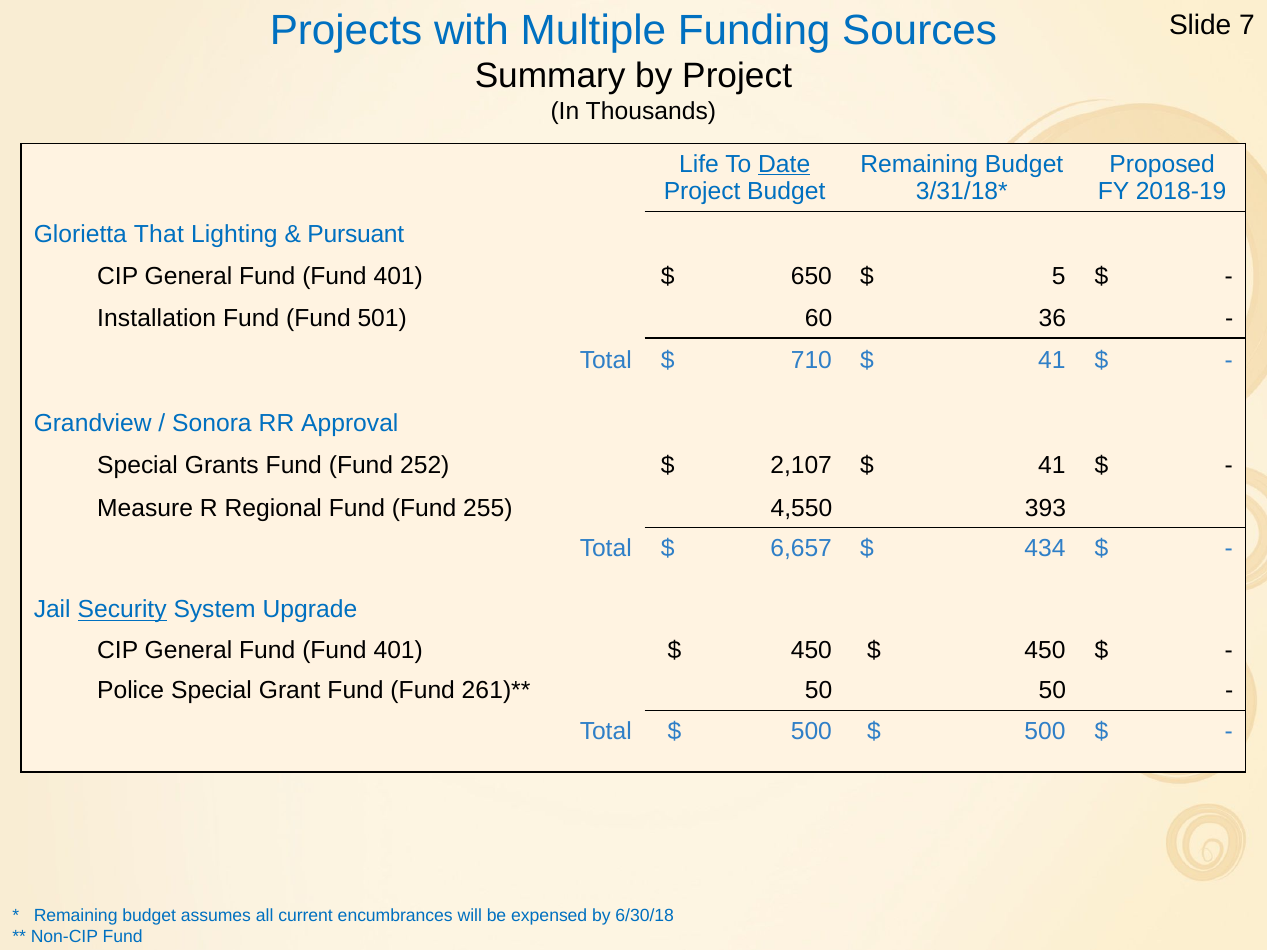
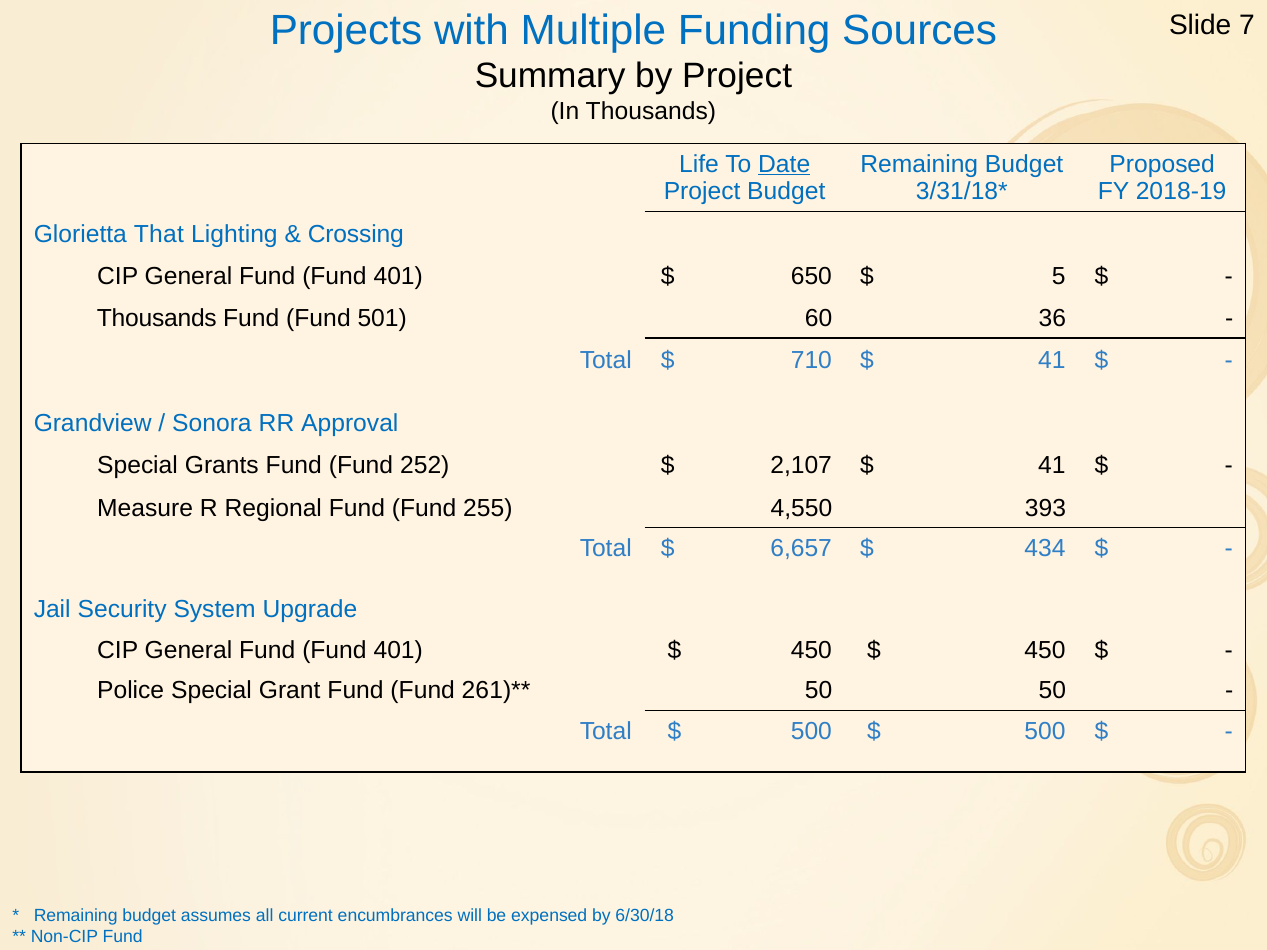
Pursuant: Pursuant -> Crossing
Installation at (157, 318): Installation -> Thousands
Security underline: present -> none
